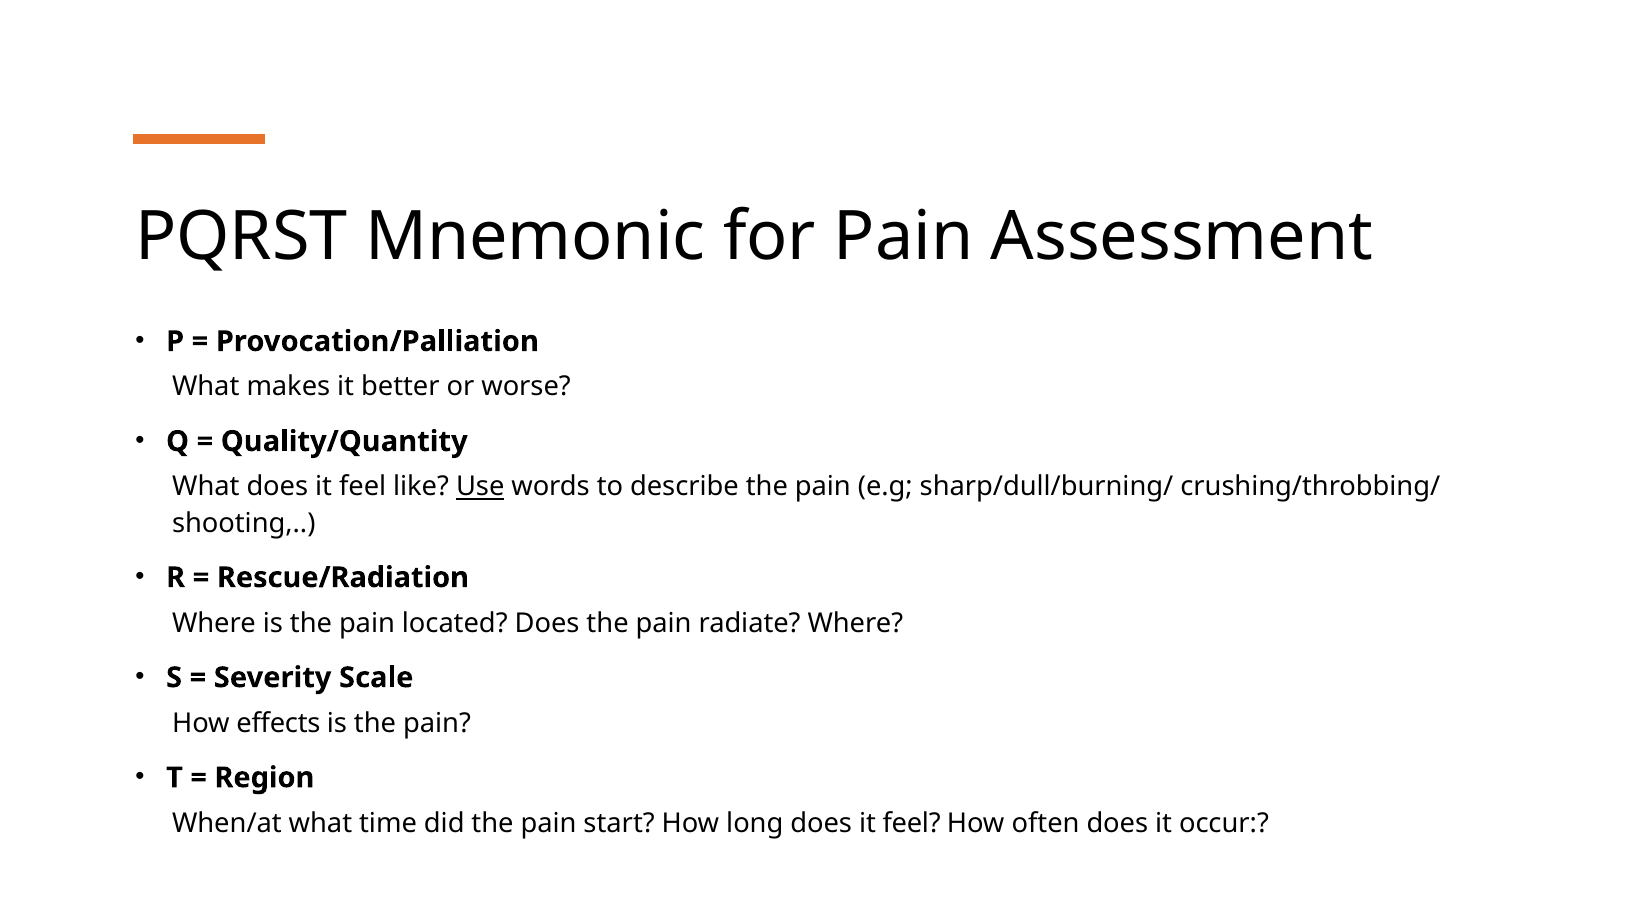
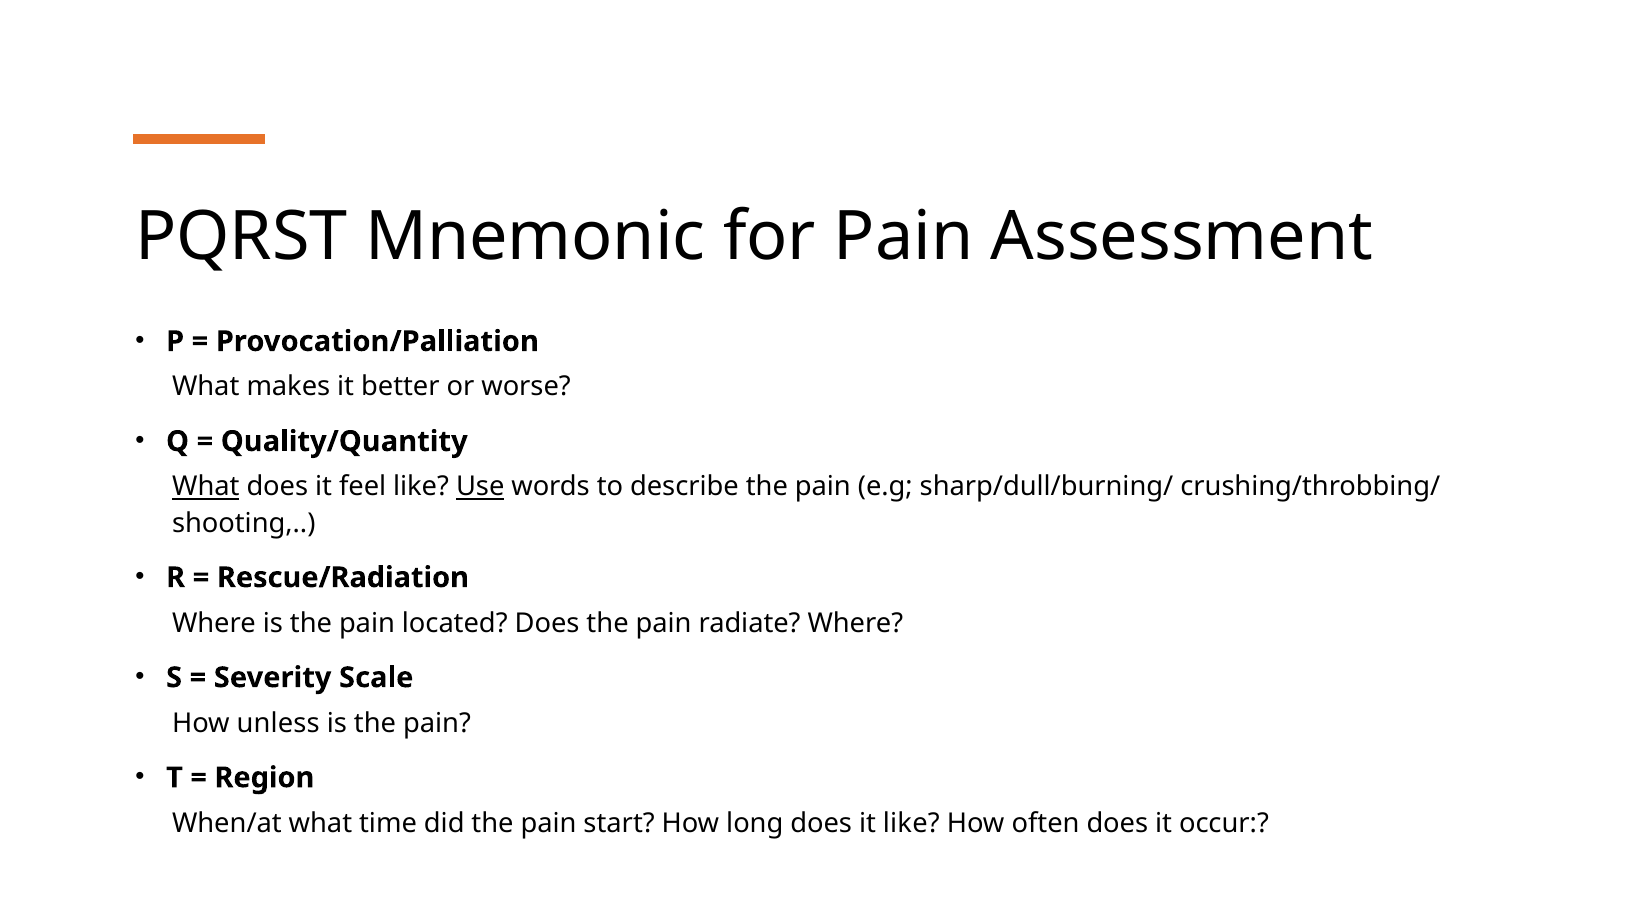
What at (206, 487) underline: none -> present
effects: effects -> unless
long does it feel: feel -> like
